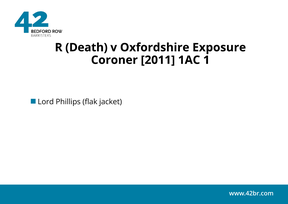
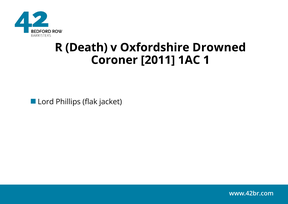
Exposure: Exposure -> Drowned
